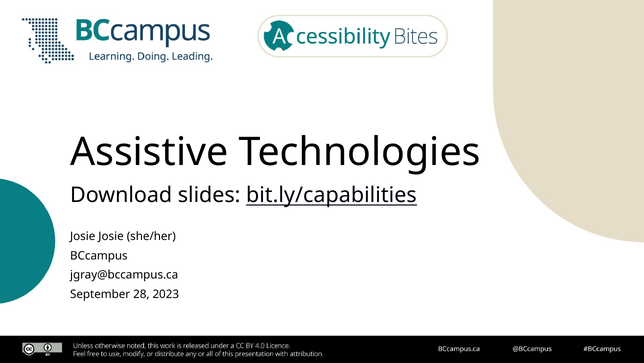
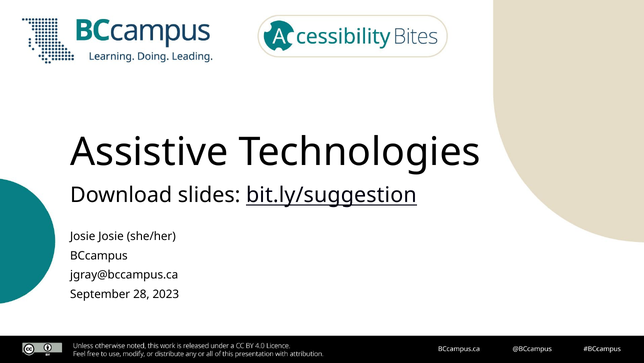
bit.ly/capabilities: bit.ly/capabilities -> bit.ly/suggestion
